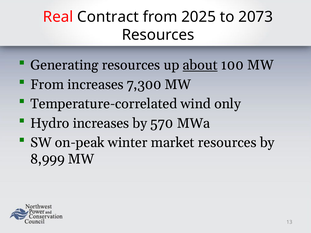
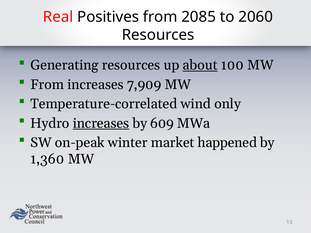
Contract: Contract -> Positives
2025: 2025 -> 2085
2073: 2073 -> 2060
7,300: 7,300 -> 7,909
increases at (101, 123) underline: none -> present
570: 570 -> 609
market resources: resources -> happened
8,999: 8,999 -> 1,360
